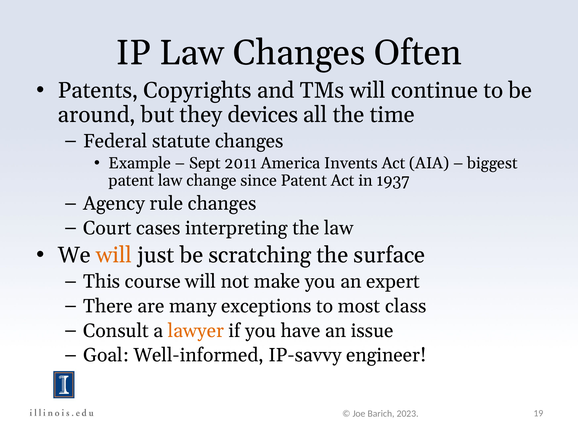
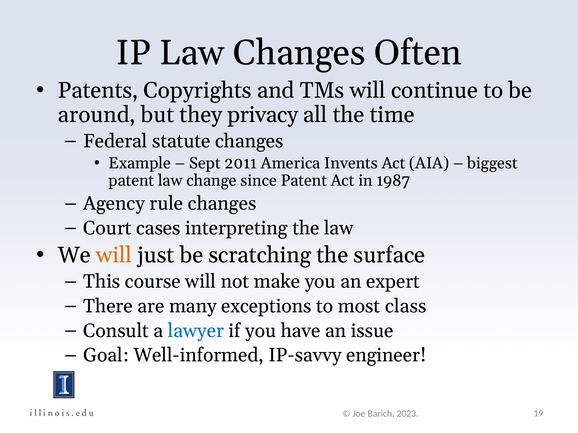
devices: devices -> privacy
1937: 1937 -> 1987
lawyer colour: orange -> blue
